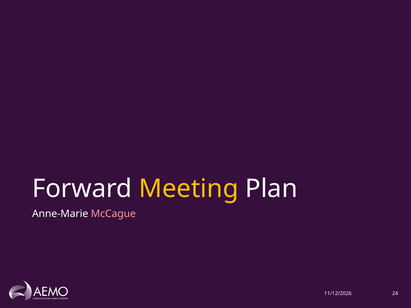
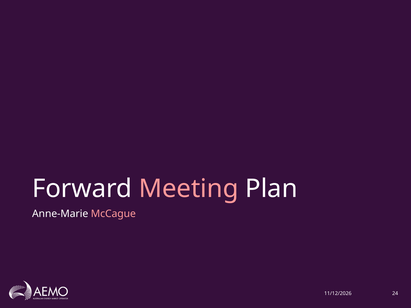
Meeting colour: yellow -> pink
